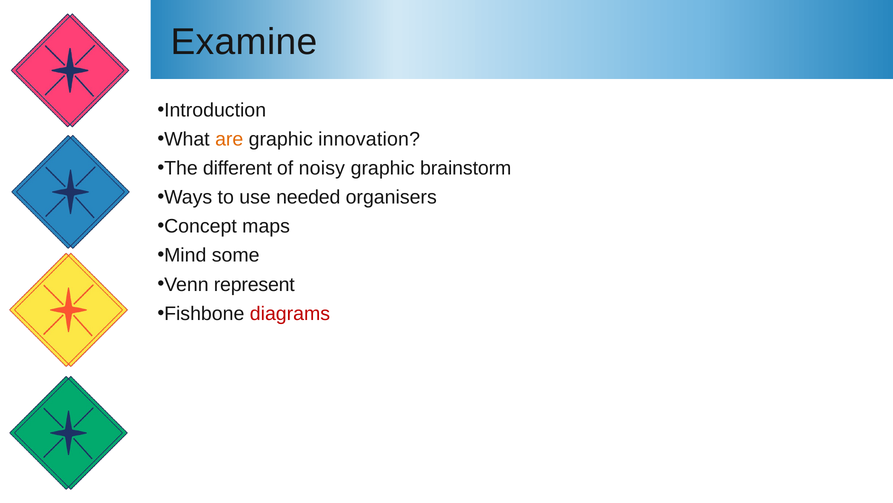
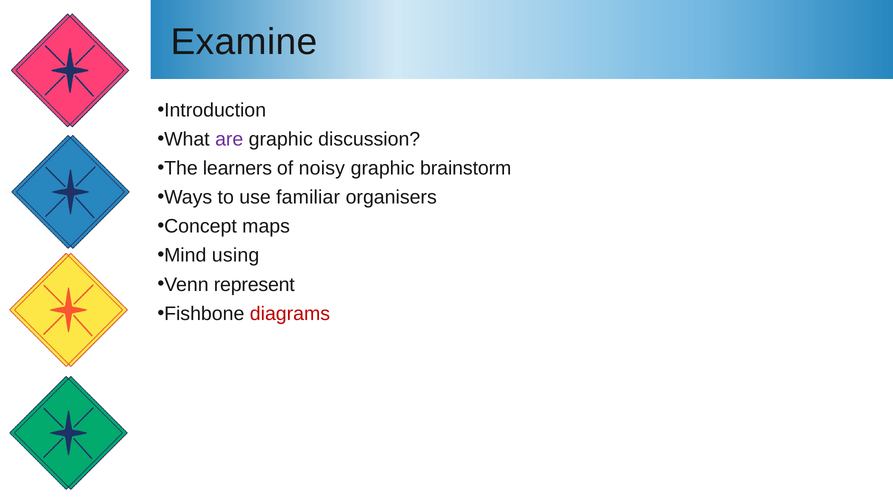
are colour: orange -> purple
innovation: innovation -> discussion
different: different -> learners
needed: needed -> familiar
some: some -> using
